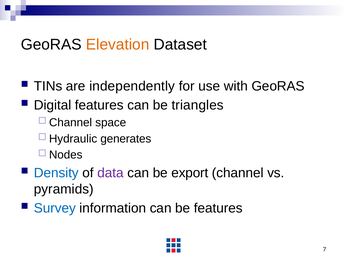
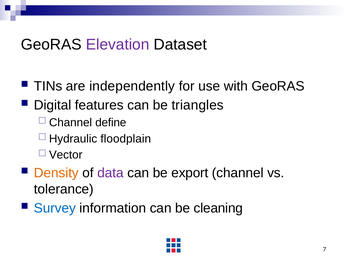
Elevation colour: orange -> purple
space: space -> define
generates: generates -> floodplain
Nodes: Nodes -> Vector
Density colour: blue -> orange
pyramids: pyramids -> tolerance
be features: features -> cleaning
